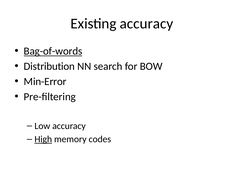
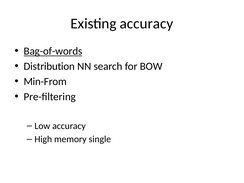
Min-Error: Min-Error -> Min-From
High underline: present -> none
codes: codes -> single
